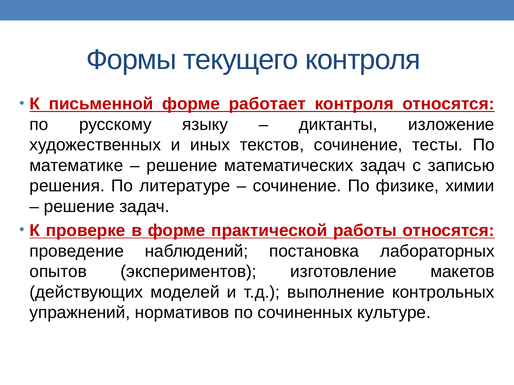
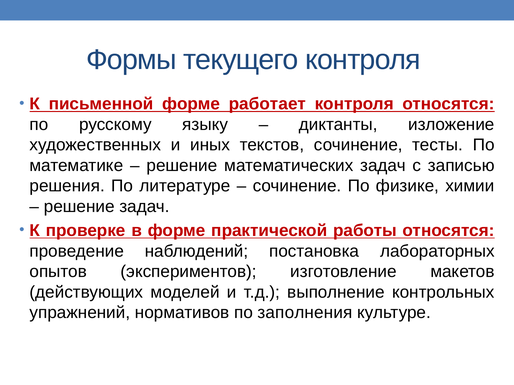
сочиненных: сочиненных -> заполнения
